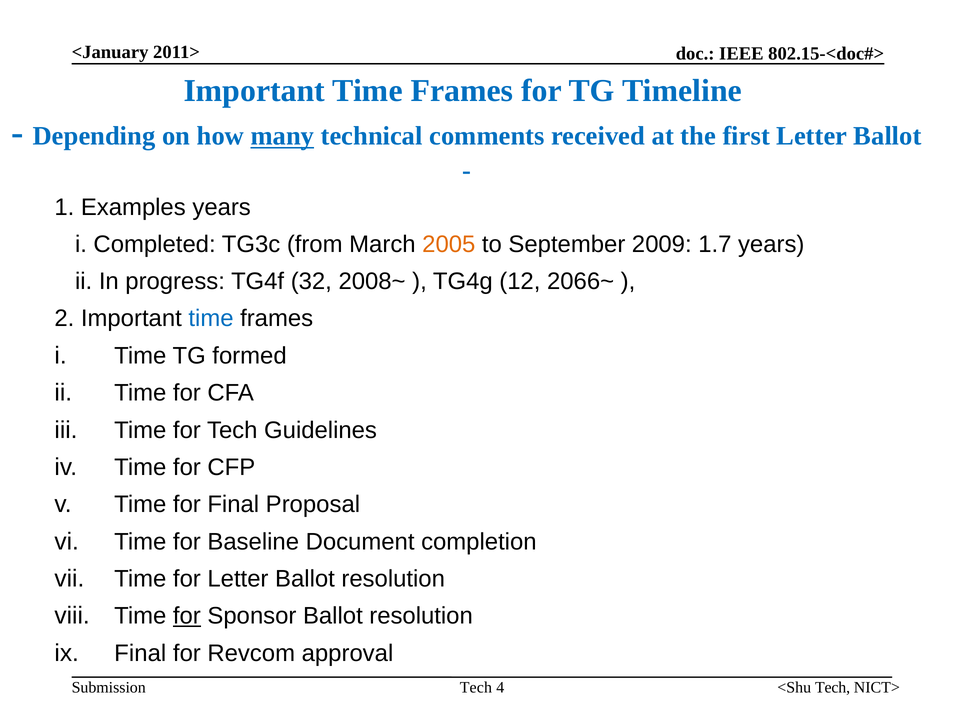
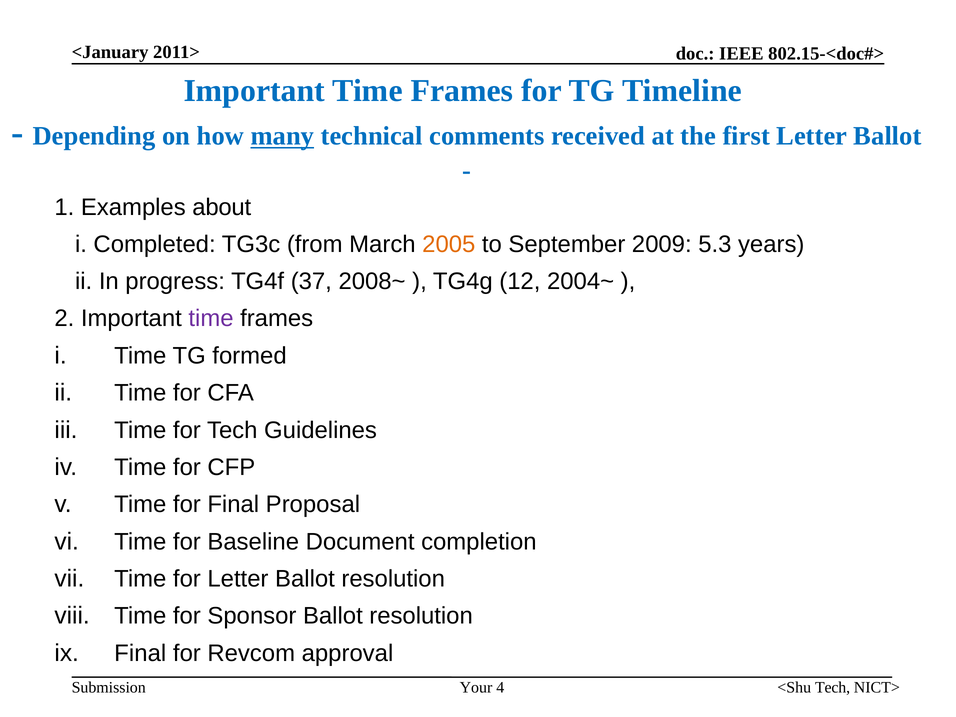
Examples years: years -> about
1.7: 1.7 -> 5.3
32: 32 -> 37
2066~: 2066~ -> 2004~
time at (211, 319) colour: blue -> purple
for at (187, 616) underline: present -> none
Tech at (476, 688): Tech -> Your
